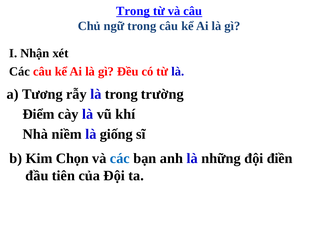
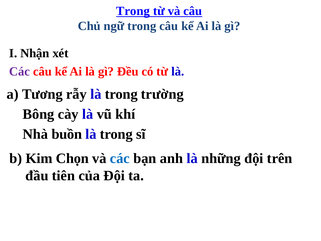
Các at (20, 71) colour: black -> purple
Điểm: Điểm -> Bông
niềm: niềm -> buồn
giống at (116, 134): giống -> trong
điền: điền -> trên
